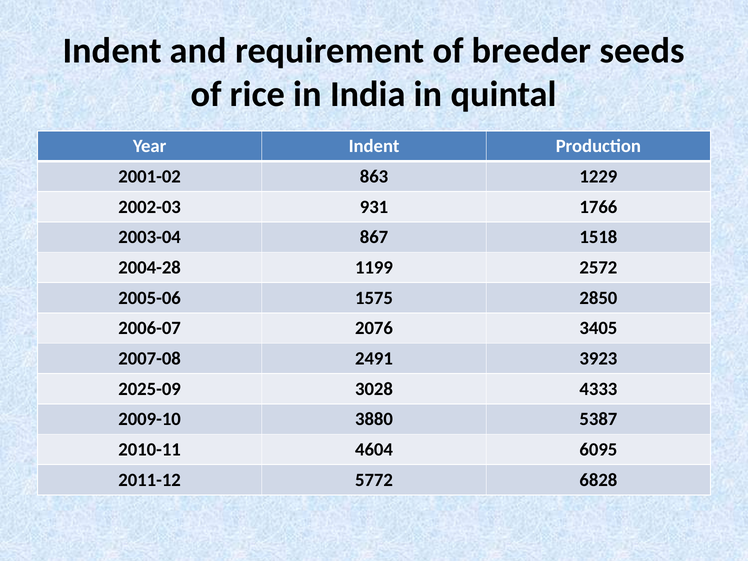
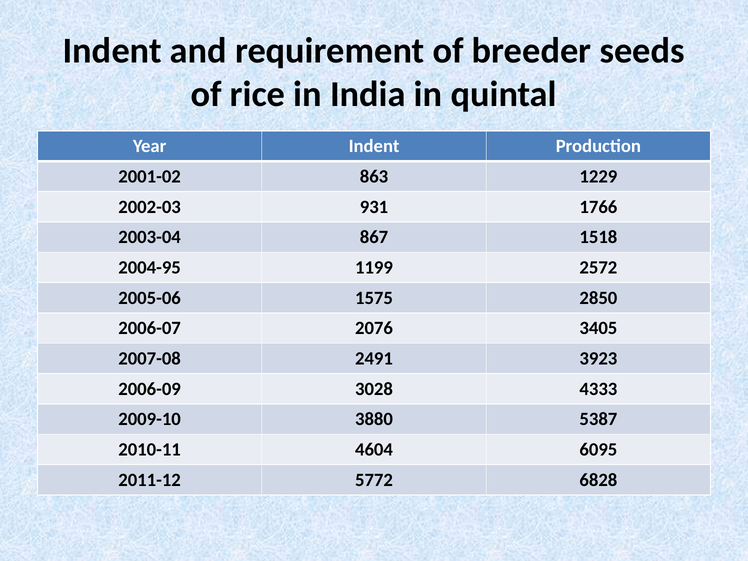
2004-28: 2004-28 -> 2004-95
2025-09: 2025-09 -> 2006-09
